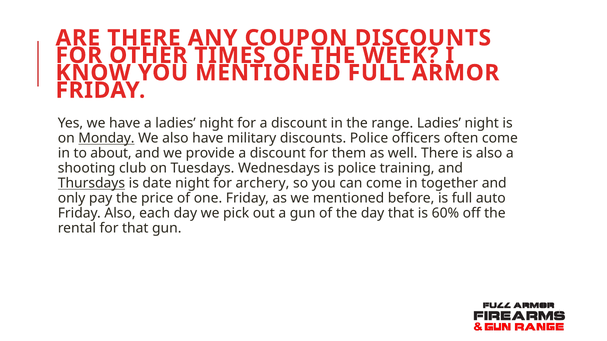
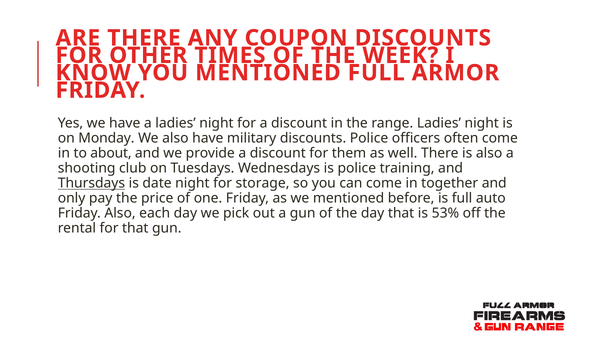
Monday underline: present -> none
archery: archery -> storage
60%: 60% -> 53%
